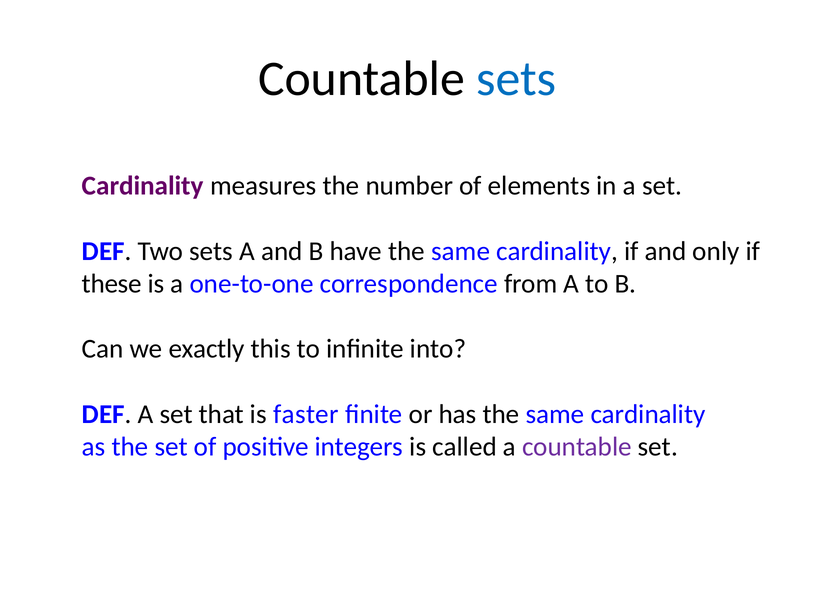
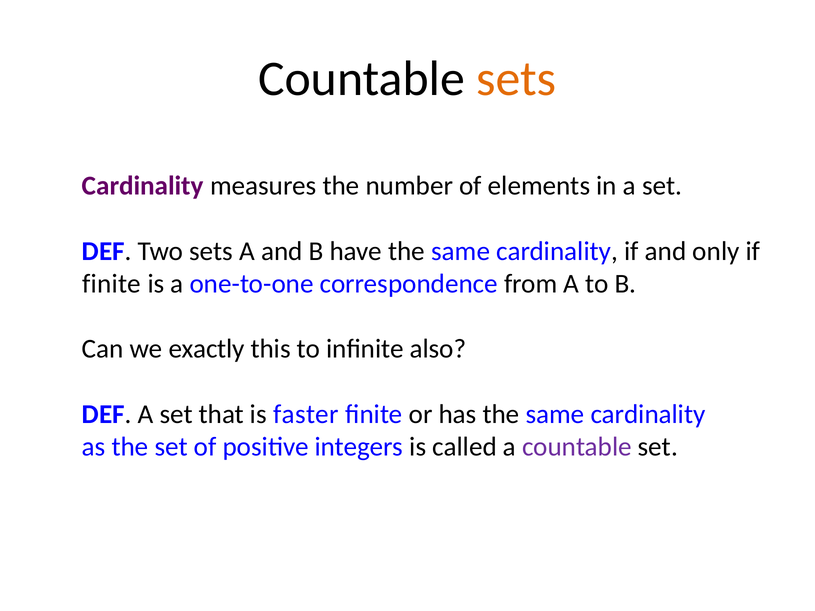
sets at (516, 79) colour: blue -> orange
these at (112, 284): these -> finite
into: into -> also
